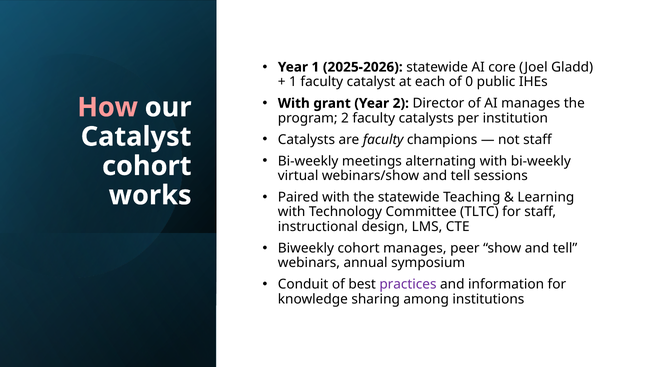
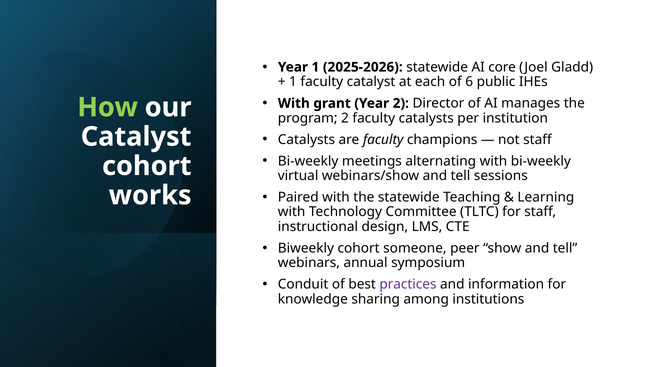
0: 0 -> 6
How colour: pink -> light green
cohort manages: manages -> someone
